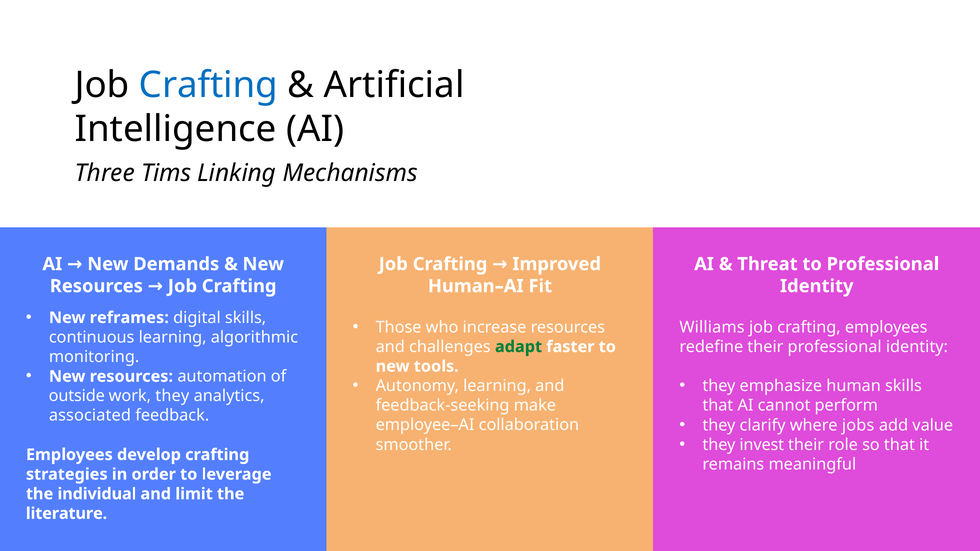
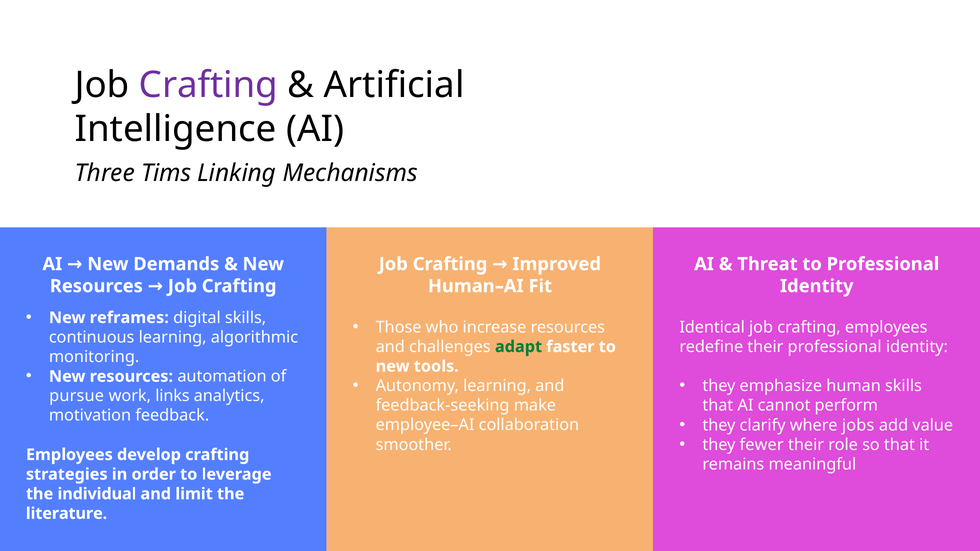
Crafting at (208, 85) colour: blue -> purple
Williams: Williams -> Identical
outside: outside -> pursue
work they: they -> links
associated: associated -> motivation
invest: invest -> fewer
